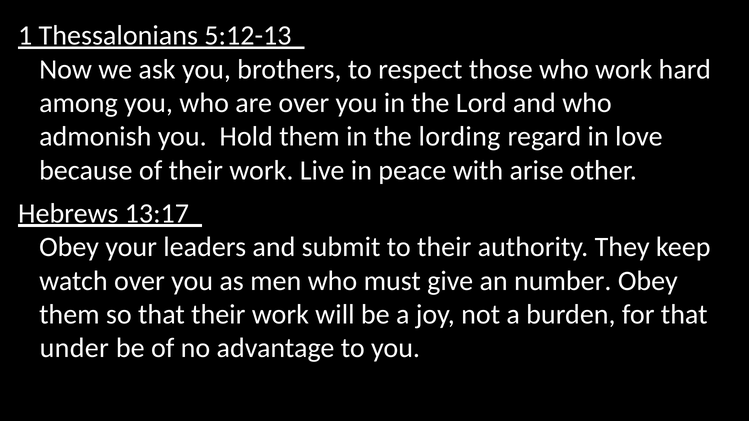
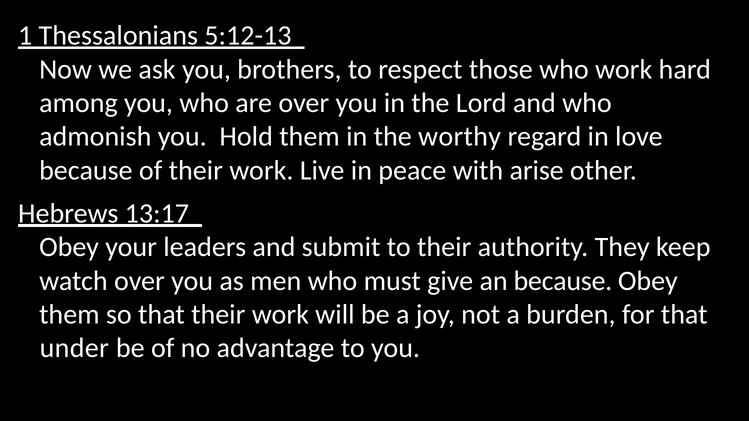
lording: lording -> worthy
an number: number -> because
